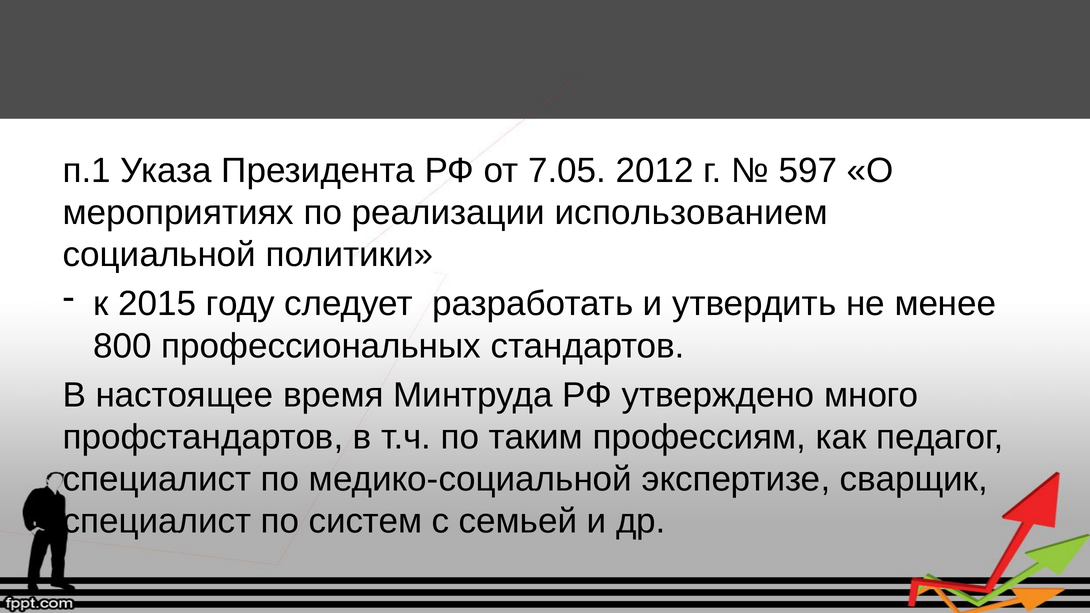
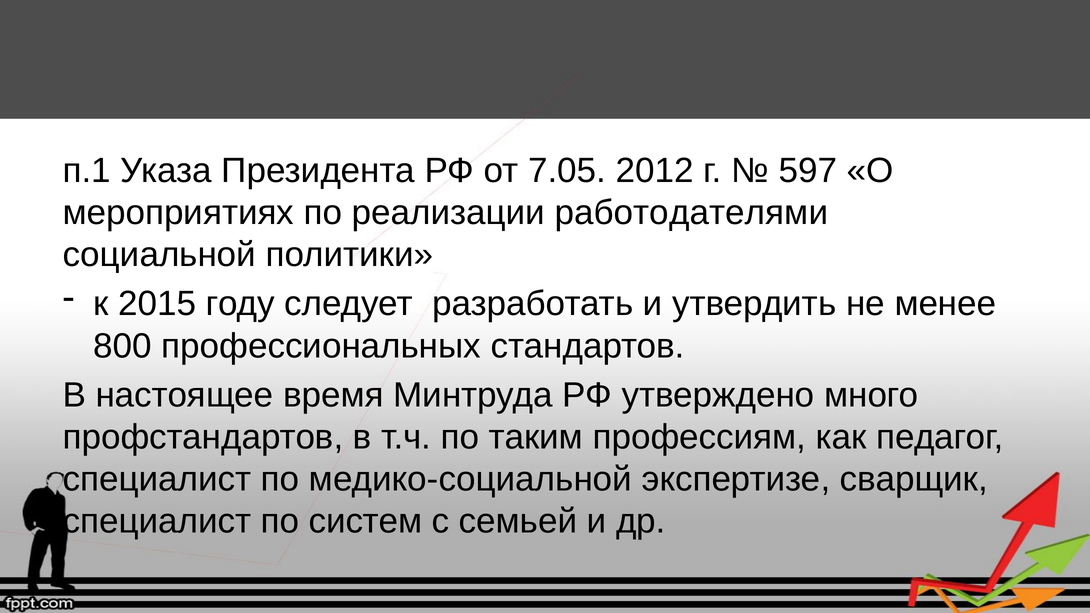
использованием: использованием -> работодателями
